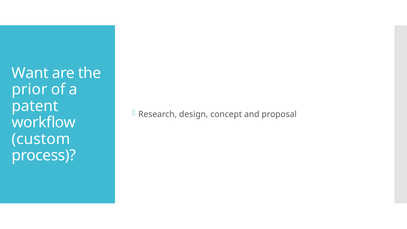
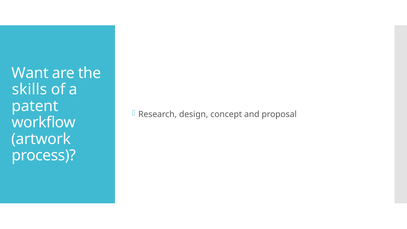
prior: prior -> skills
custom: custom -> artwork
